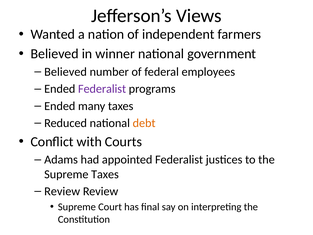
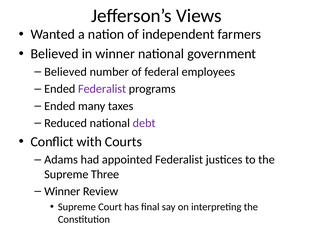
debt colour: orange -> purple
Supreme Taxes: Taxes -> Three
Review at (62, 191): Review -> Winner
